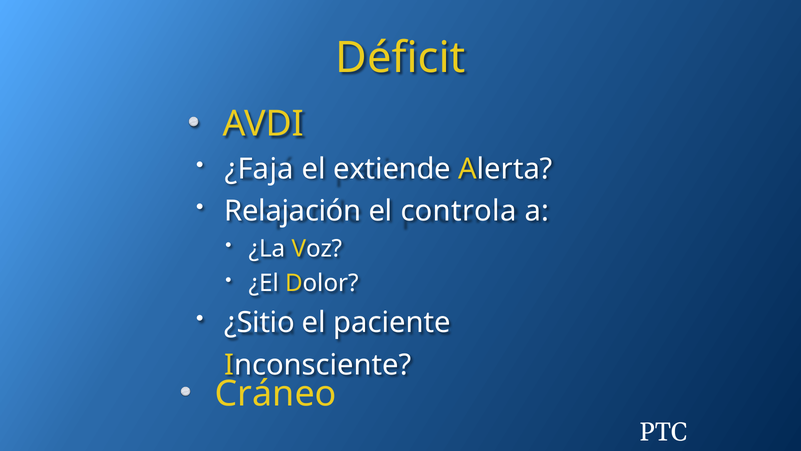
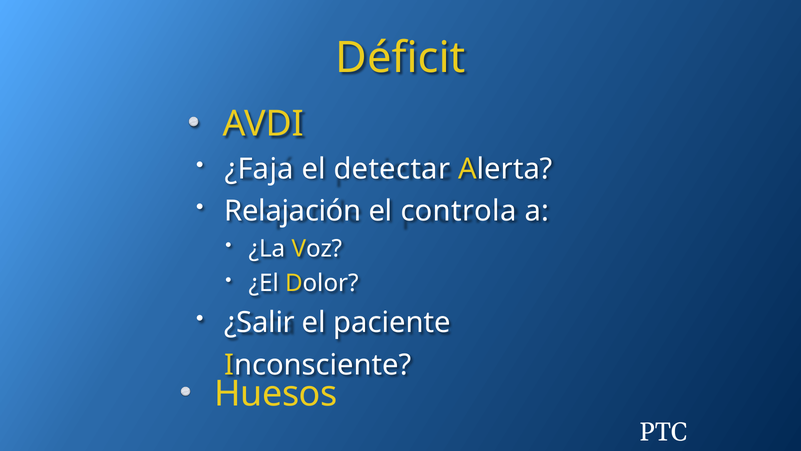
extiende: extiende -> detectar
¿Sitio: ¿Sitio -> ¿Salir
Cráneo: Cráneo -> Huesos
